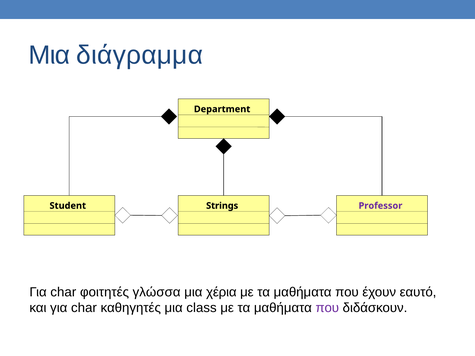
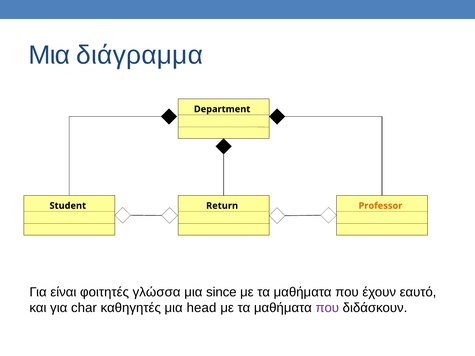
Strings: Strings -> Return
Professor colour: purple -> orange
char at (63, 292): char -> είναι
χέρια: χέρια -> since
class: class -> head
